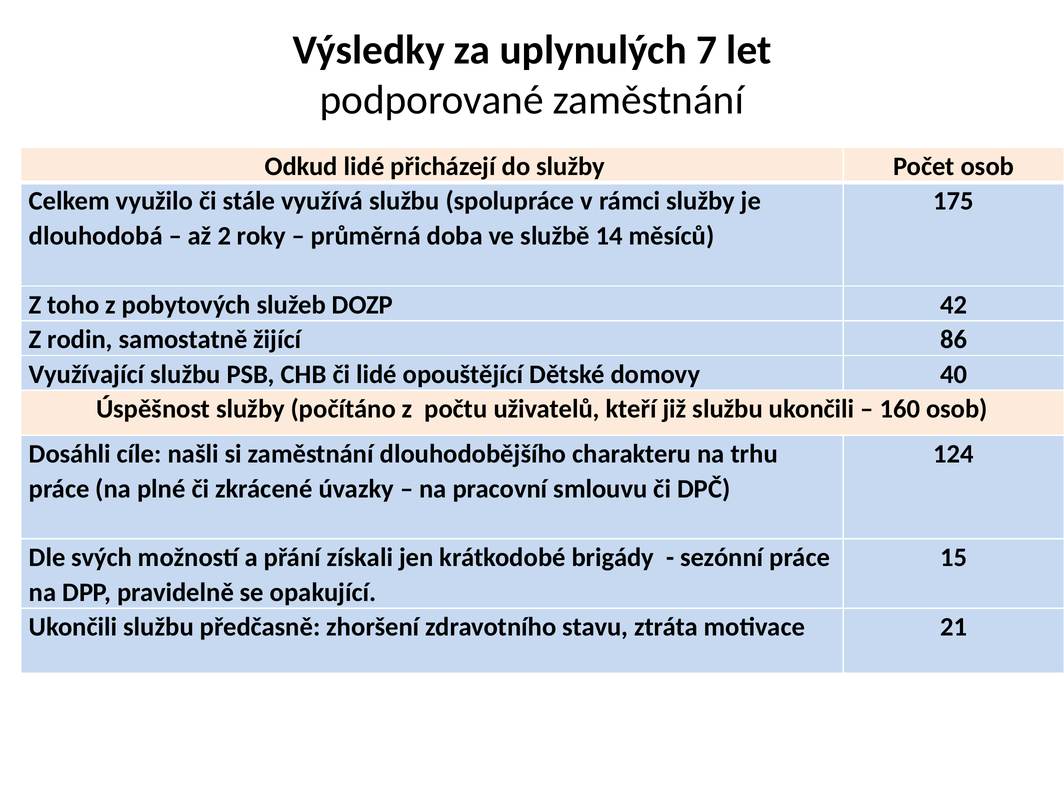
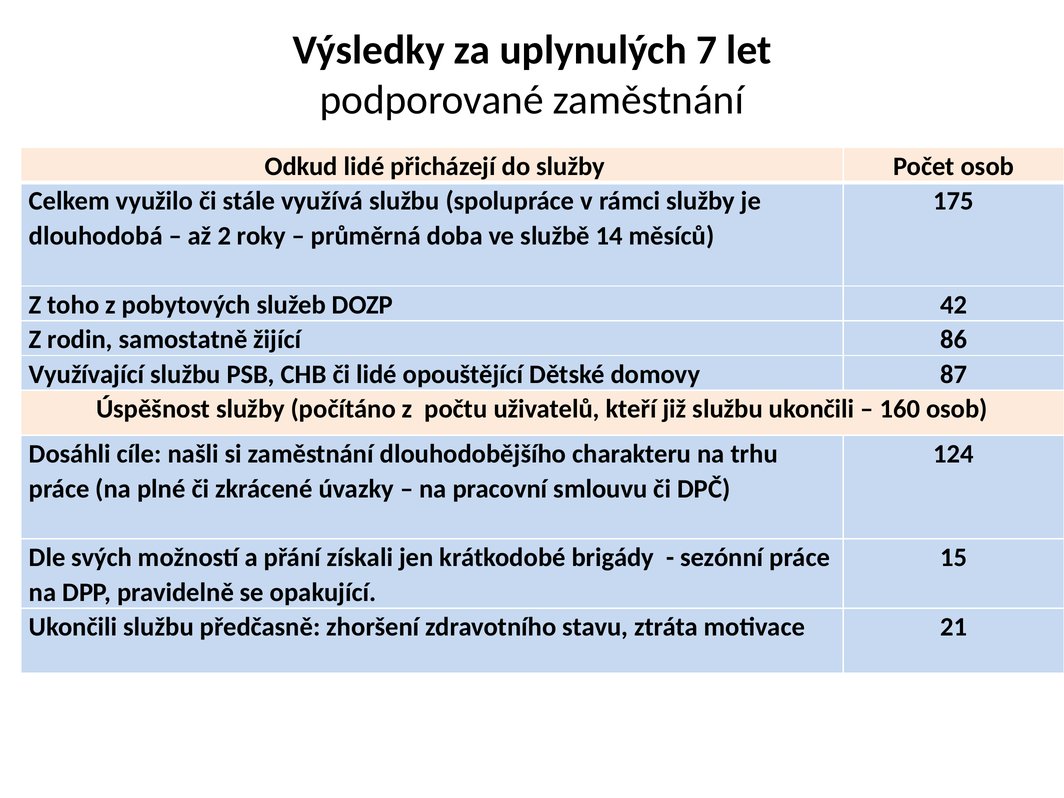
40: 40 -> 87
